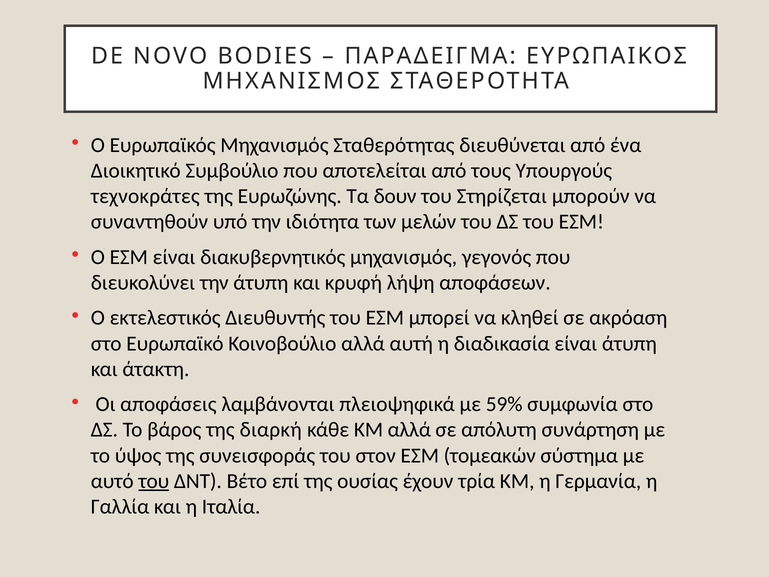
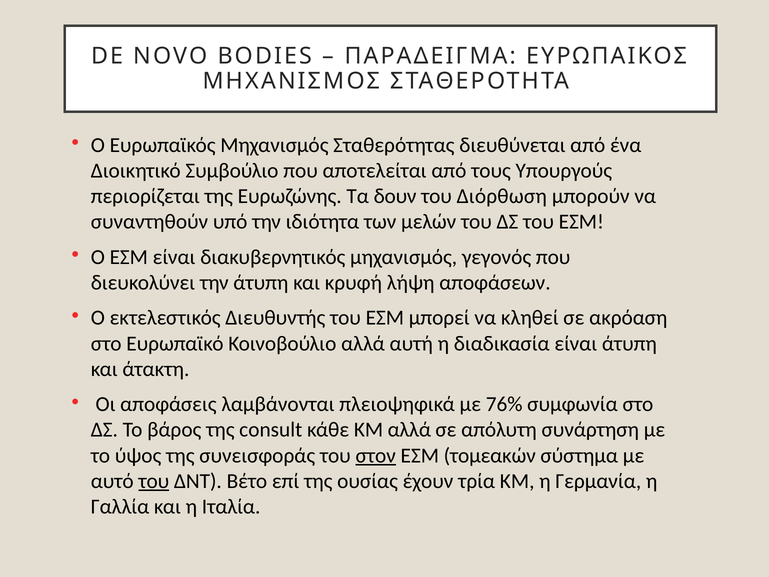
τεχνοκράτες: τεχνοκράτες -> περιορίζεται
Στηρίζεται: Στηρίζεται -> Διόρθωση
59%: 59% -> 76%
διαρκή: διαρκή -> consult
στον underline: none -> present
